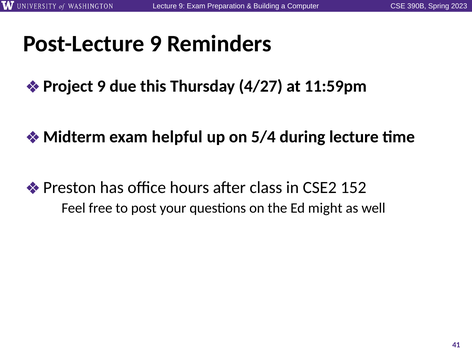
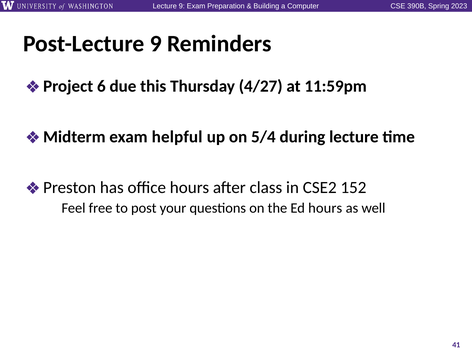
9 at (101, 86): 9 -> 6
Ed might: might -> hours
